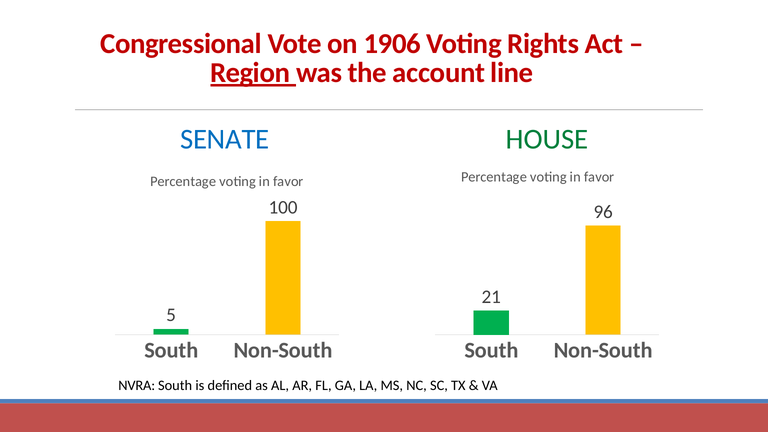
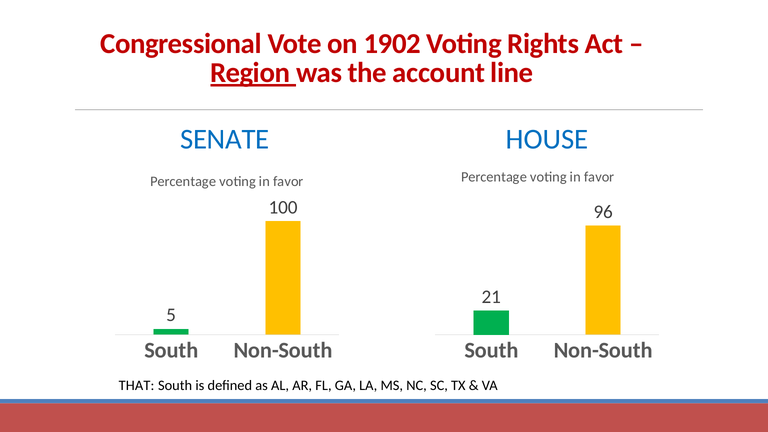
1906: 1906 -> 1902
HOUSE colour: green -> blue
NVRA: NVRA -> THAT
